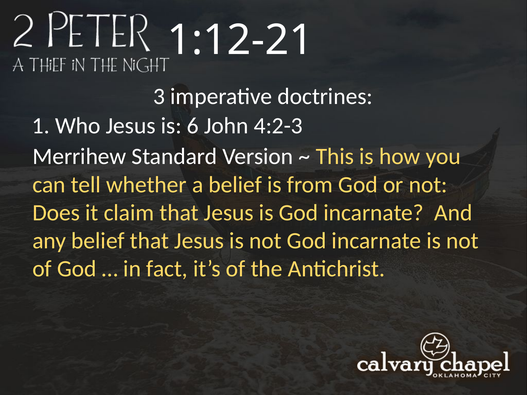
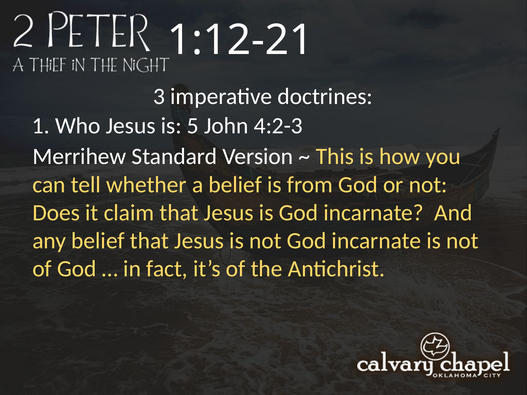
6: 6 -> 5
